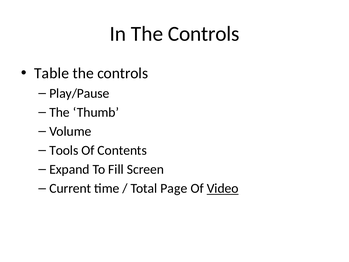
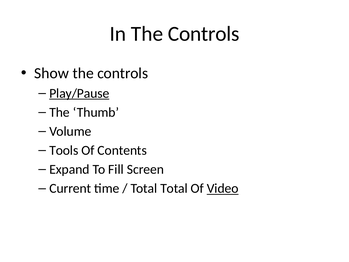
Table: Table -> Show
Play/Pause underline: none -> present
Total Page: Page -> Total
